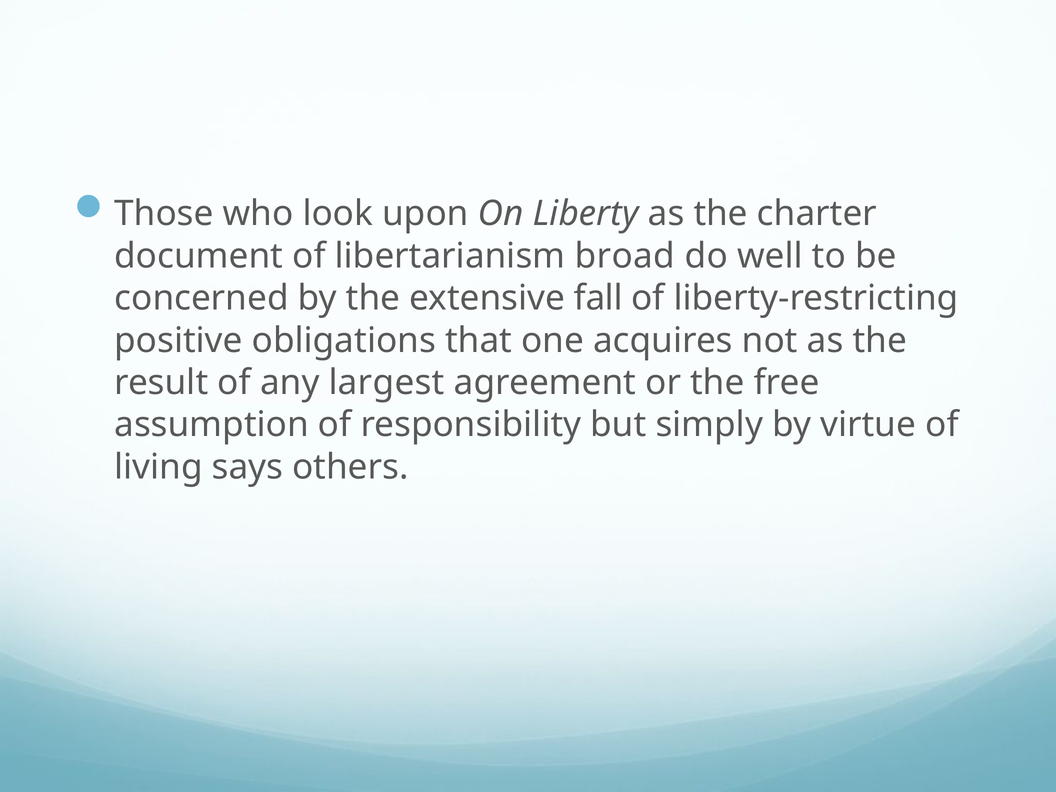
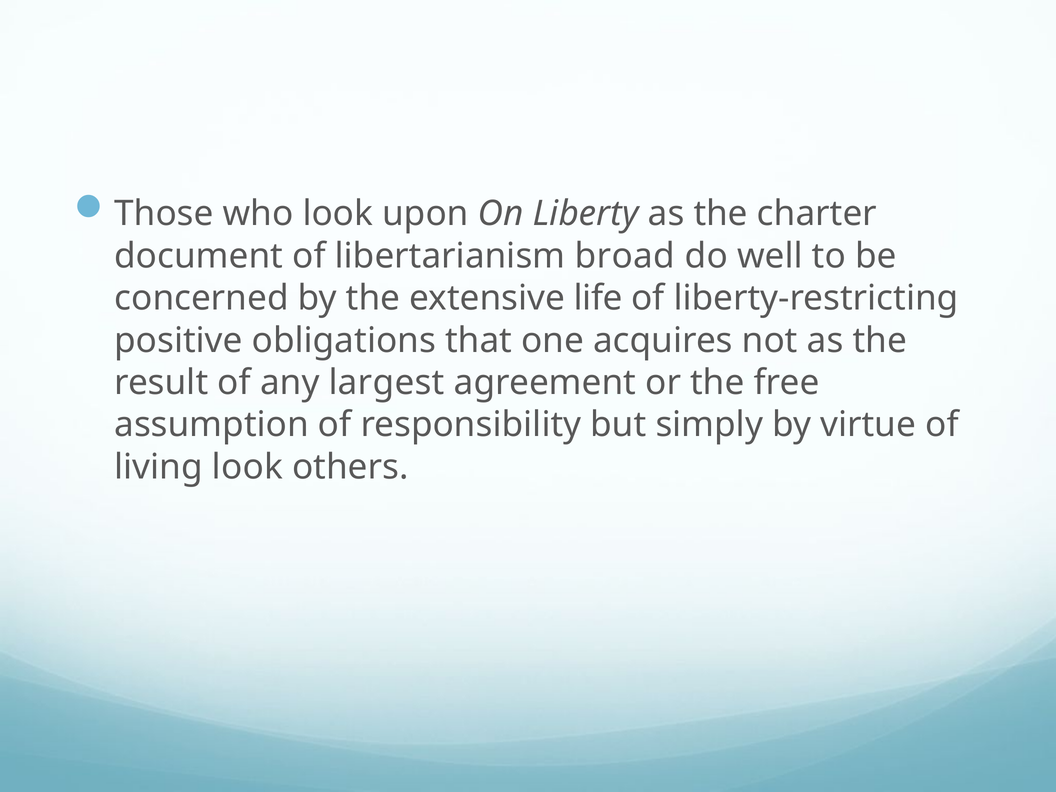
fall: fall -> life
living says: says -> look
